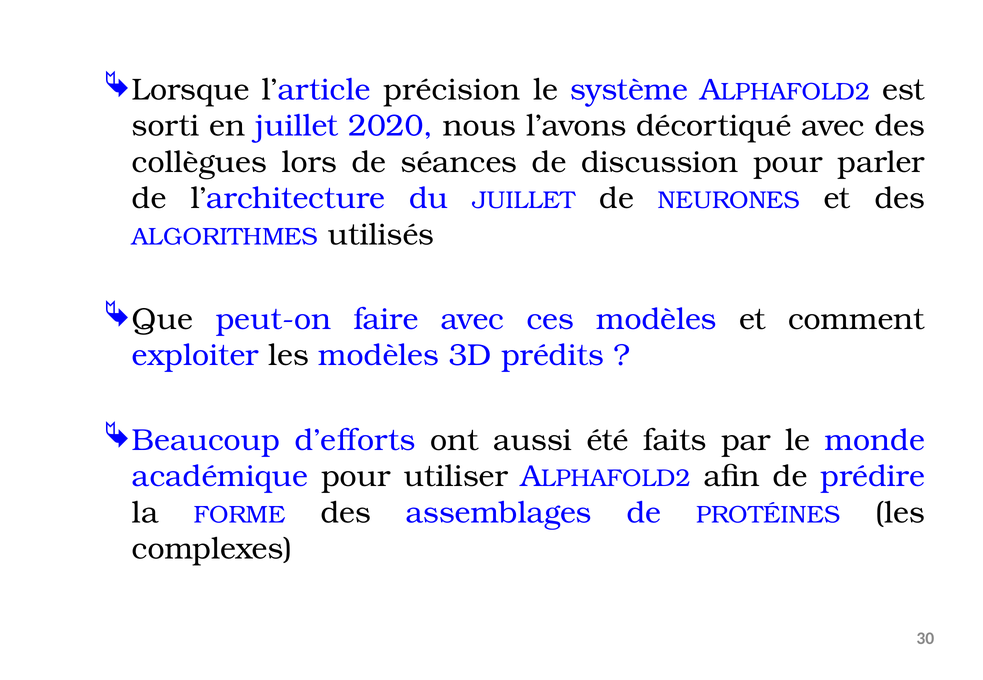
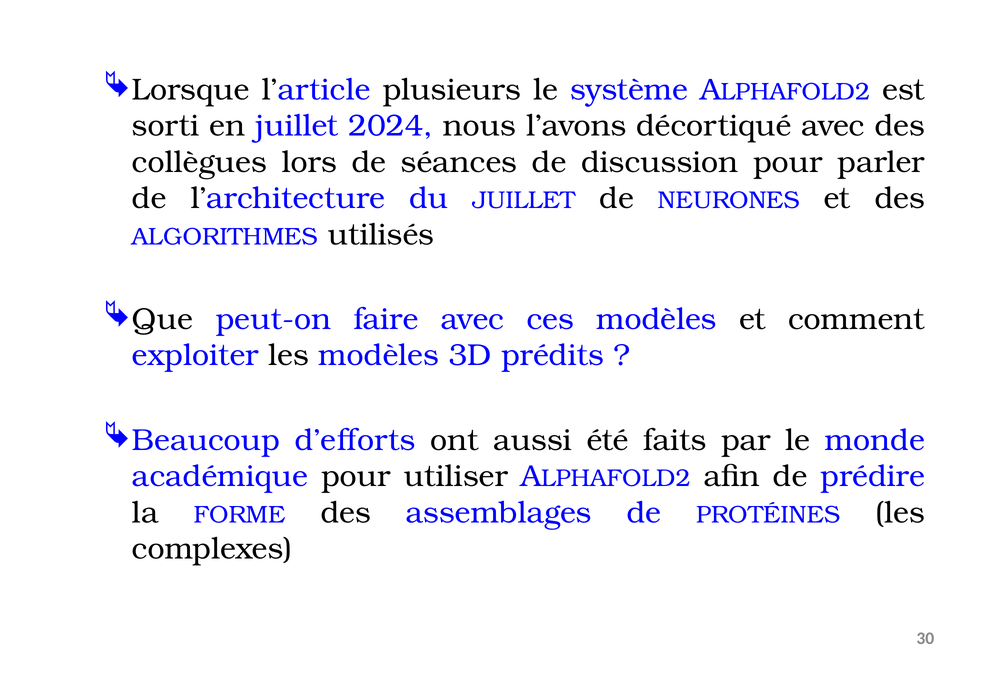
précision: précision -> plusieurs
2020: 2020 -> 2024
